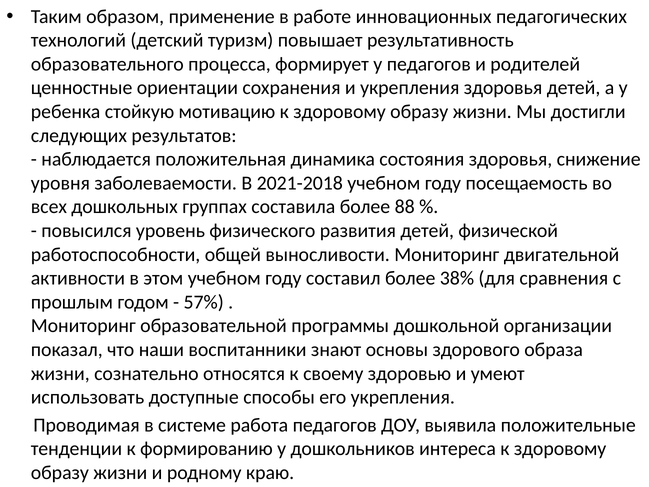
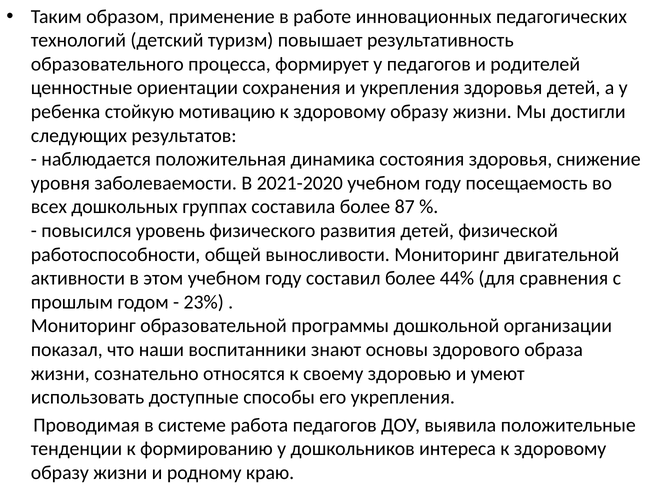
2021-2018: 2021-2018 -> 2021-2020
88: 88 -> 87
38%: 38% -> 44%
57%: 57% -> 23%
